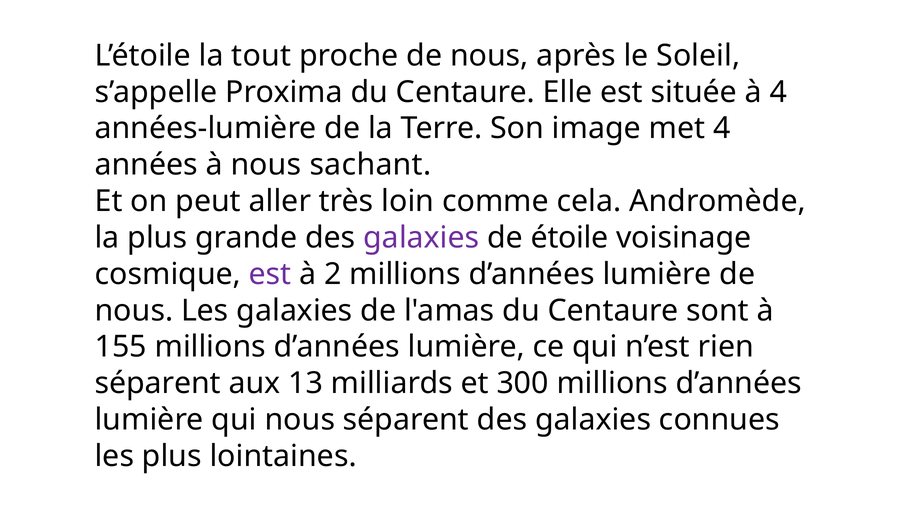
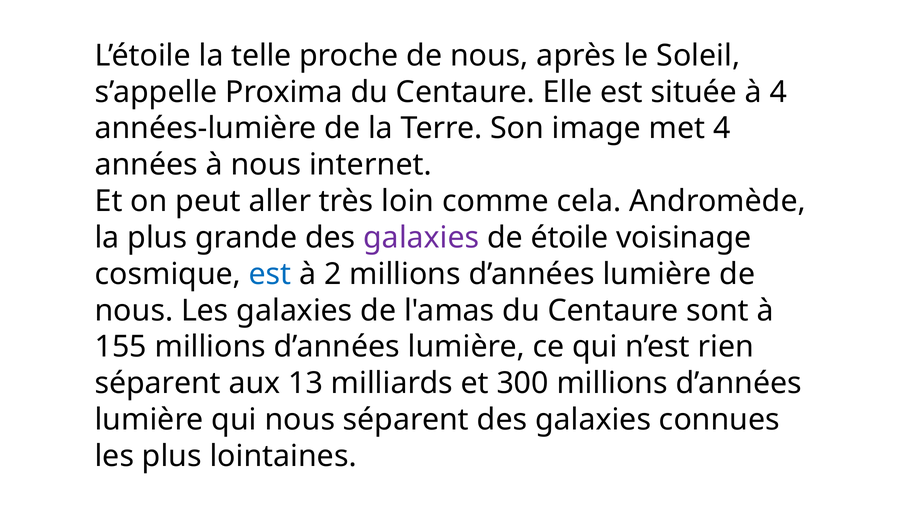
tout: tout -> telle
sachant: sachant -> internet
est at (270, 274) colour: purple -> blue
